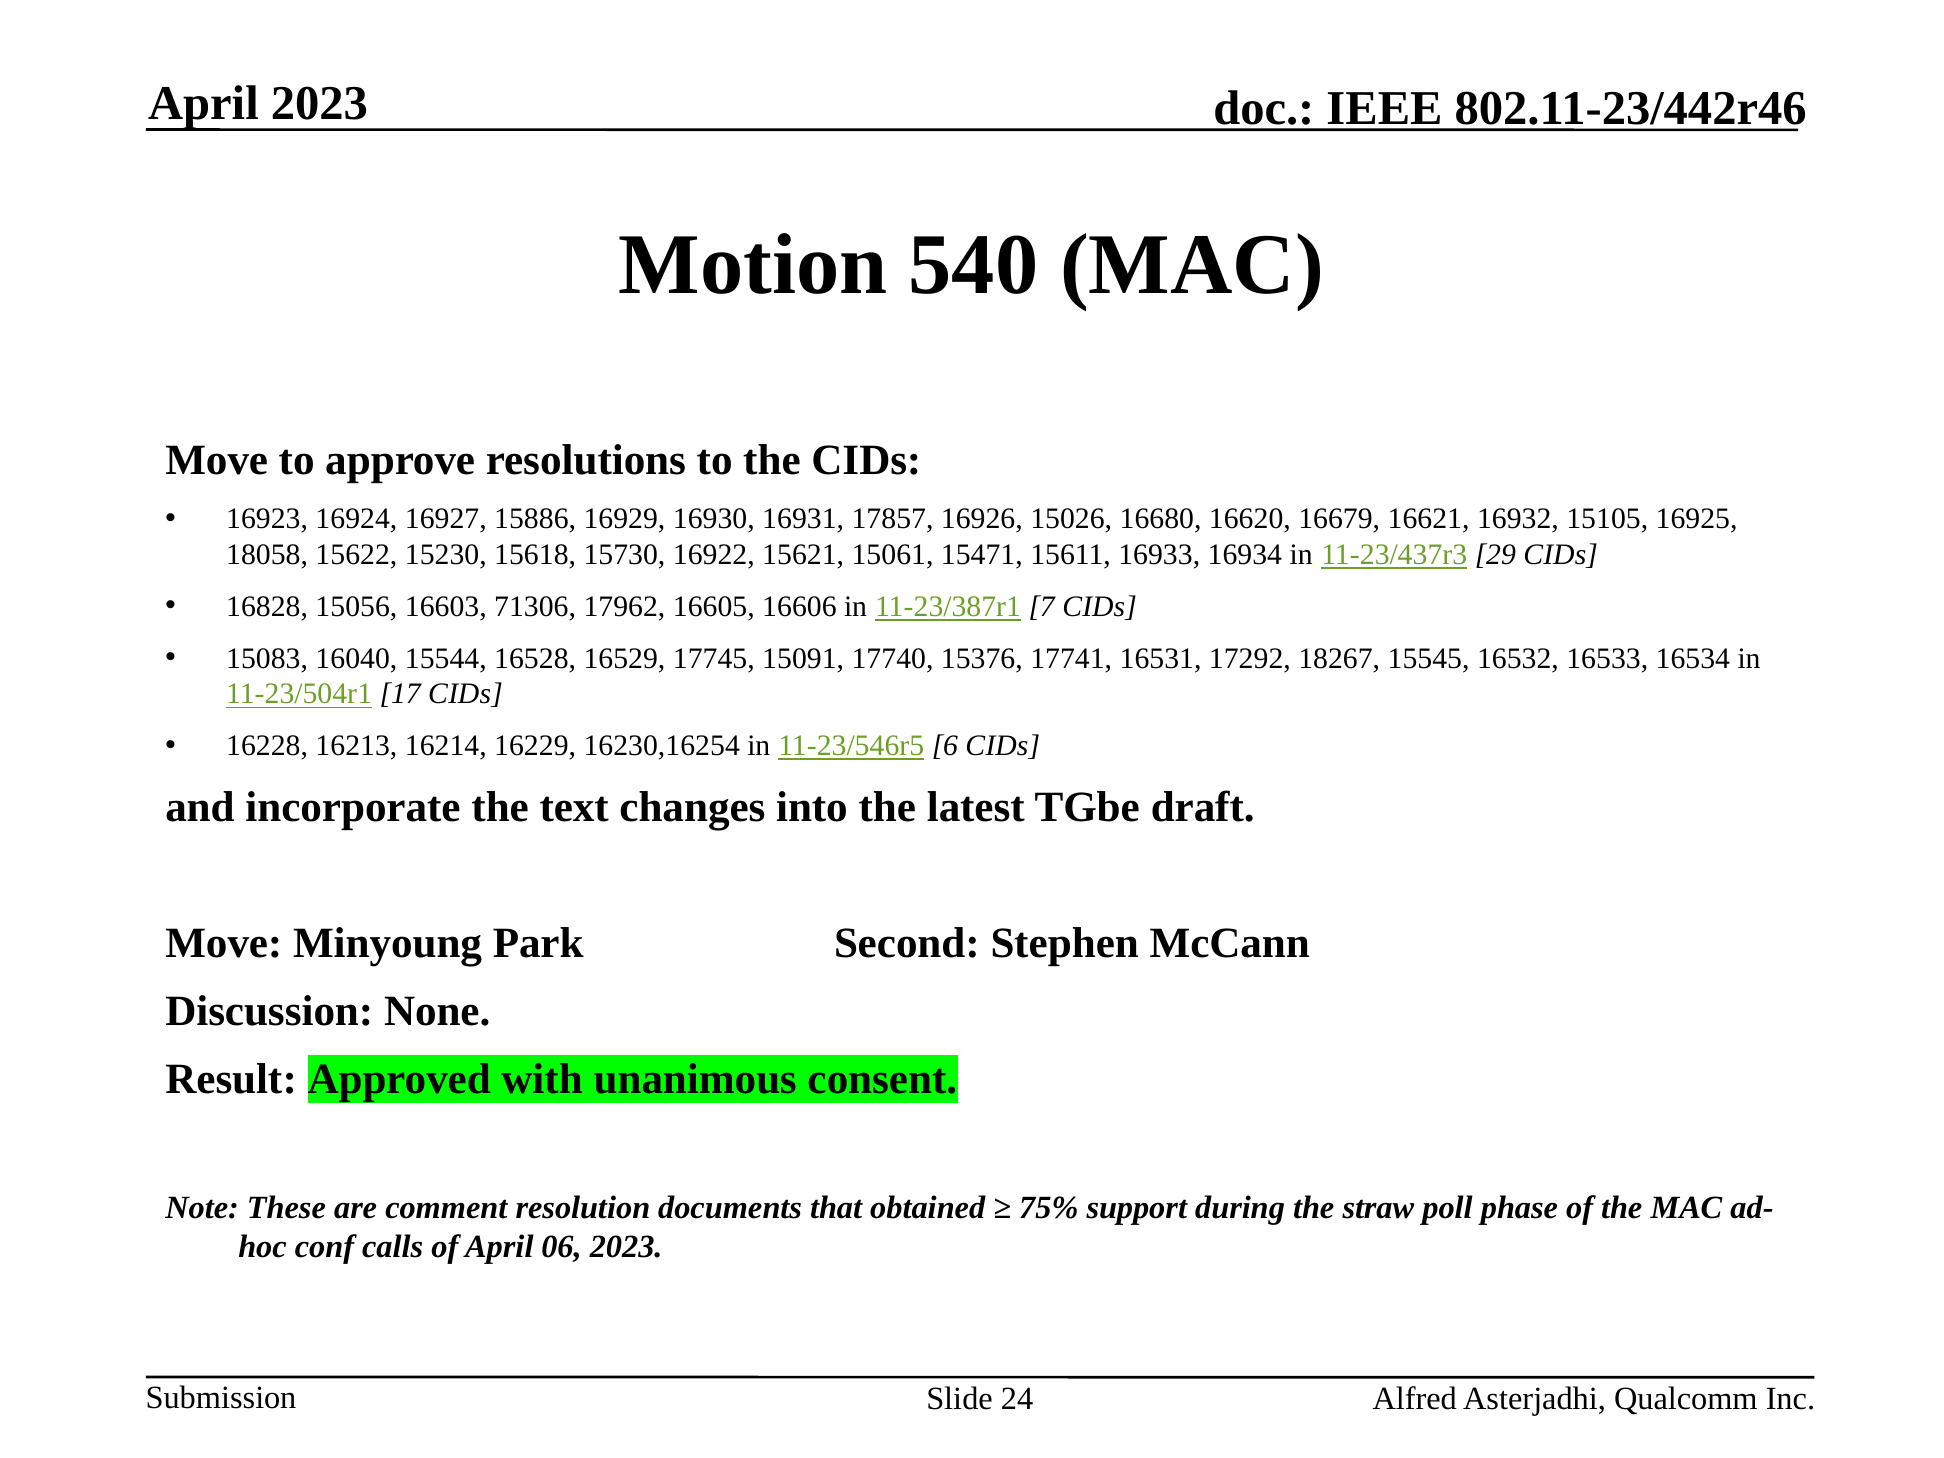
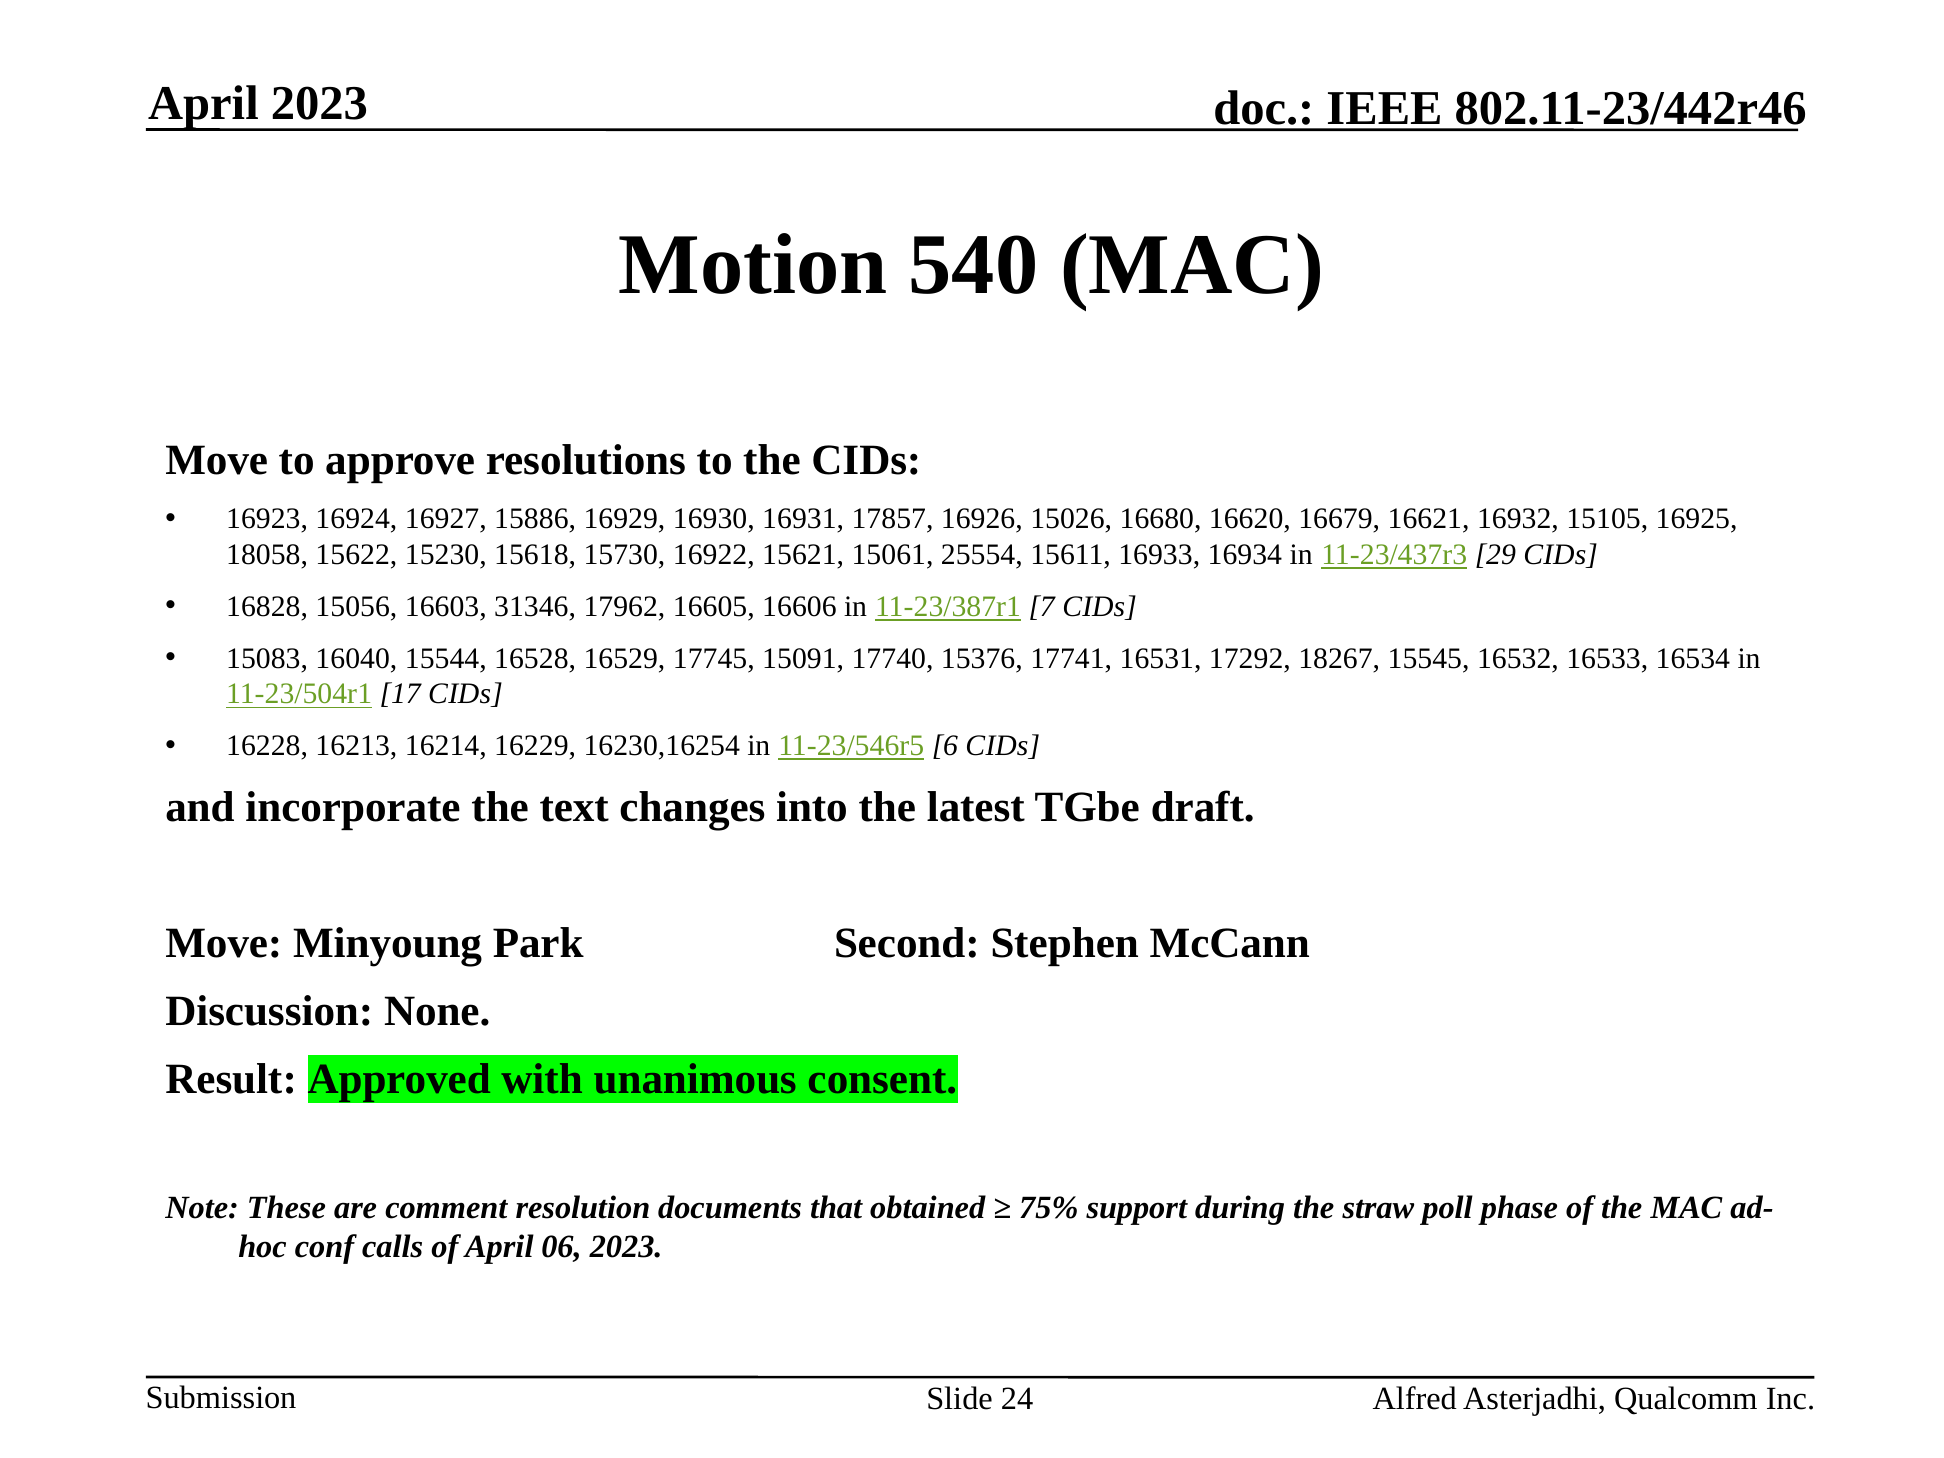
15471: 15471 -> 25554
71306: 71306 -> 31346
